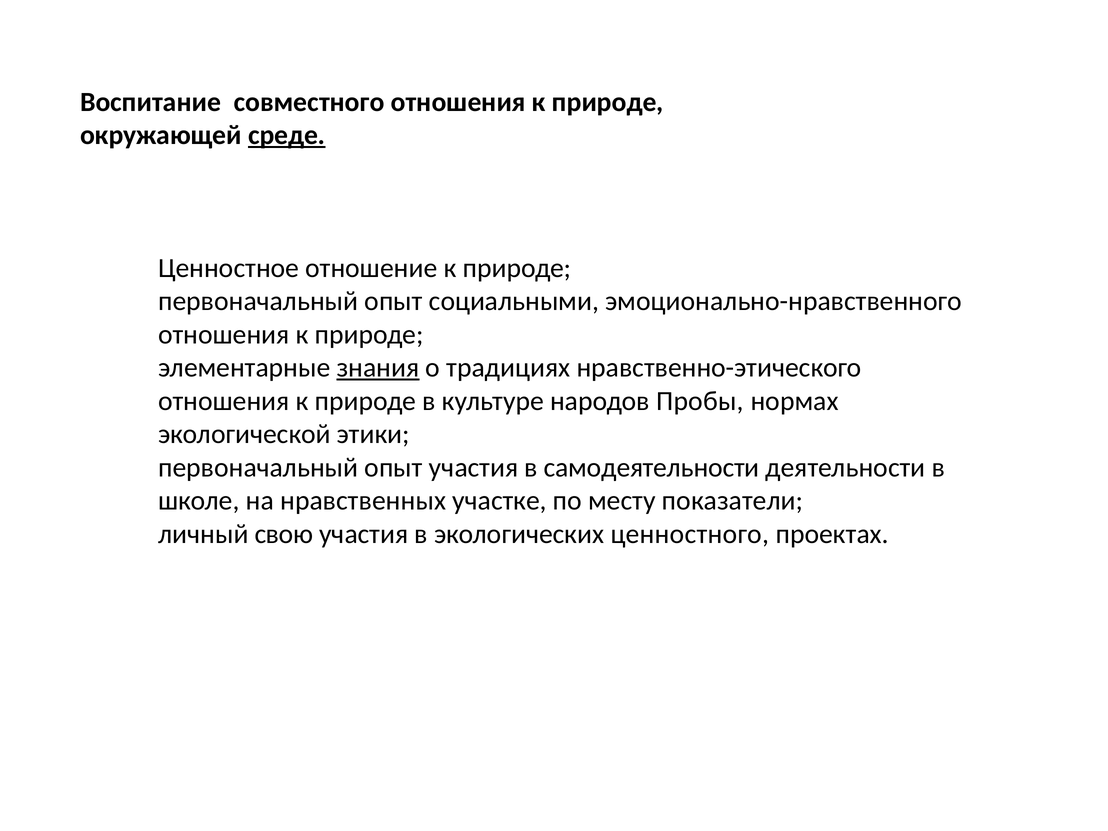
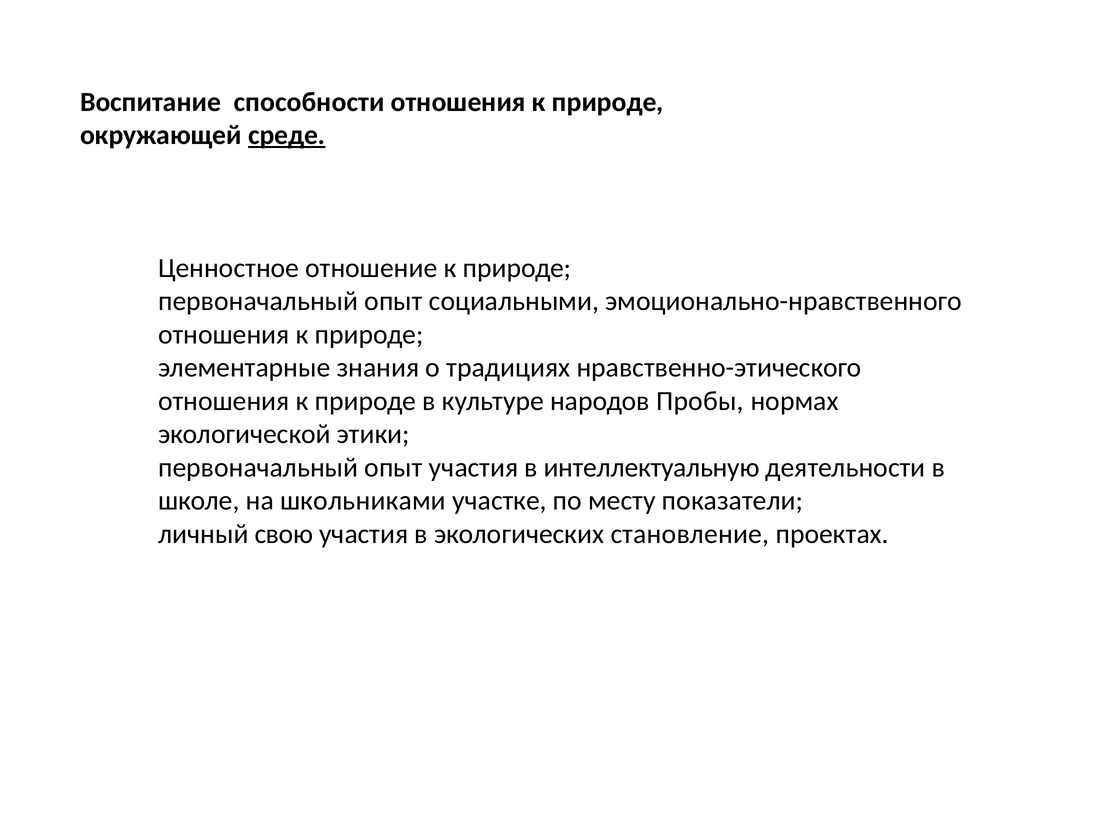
совместного: совместного -> способности
знания underline: present -> none
самодеятельности: самодеятельности -> интеллектуальную
нравственных: нравственных -> школьниками
ценностного: ценностного -> становление
